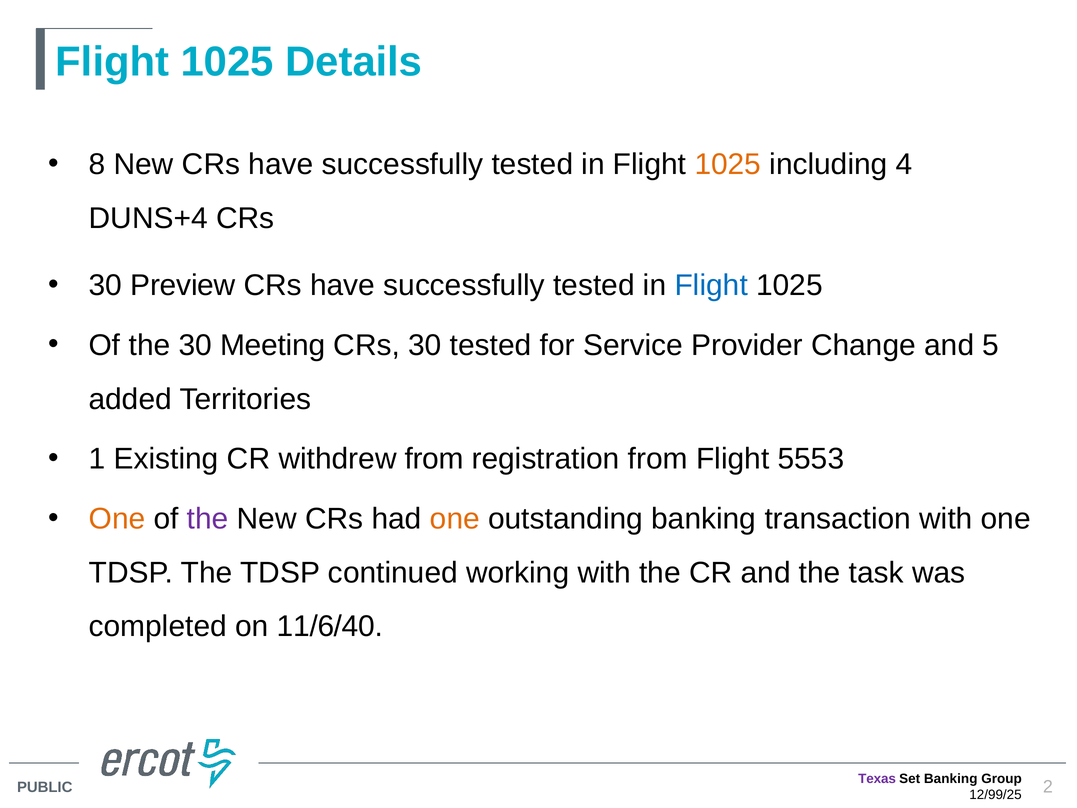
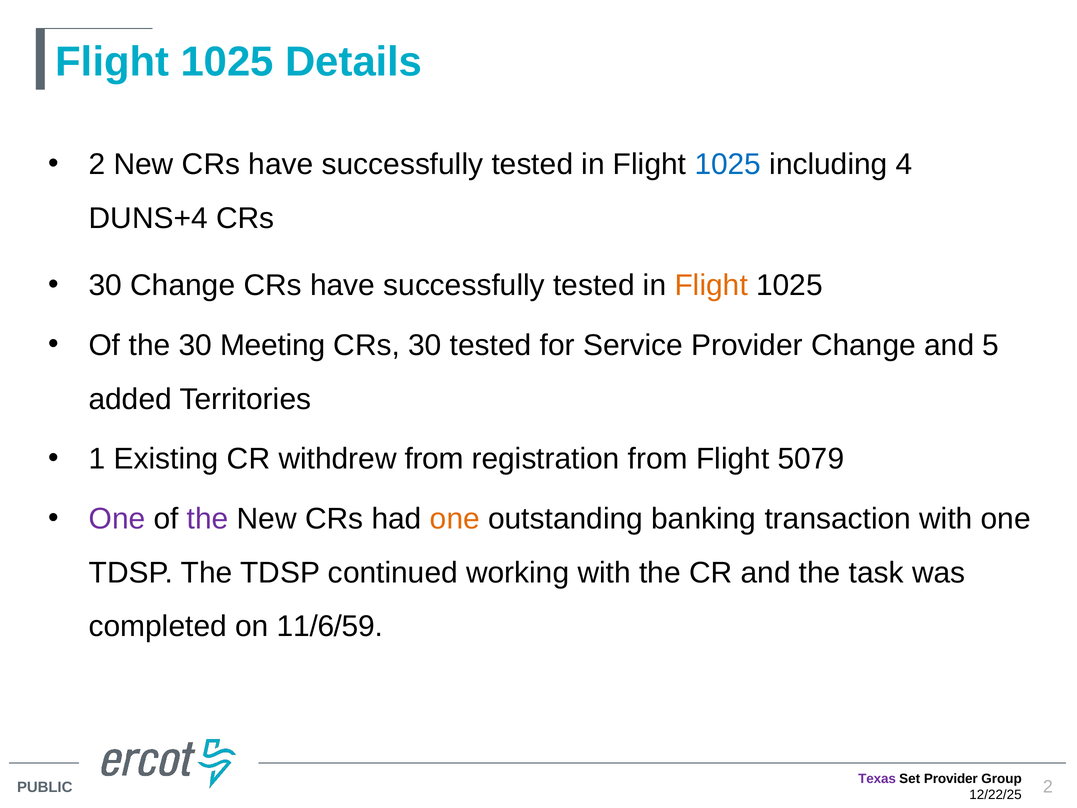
8 at (97, 164): 8 -> 2
1025 at (728, 164) colour: orange -> blue
30 Preview: Preview -> Change
Flight at (711, 285) colour: blue -> orange
5553: 5553 -> 5079
One at (117, 519) colour: orange -> purple
11/6/40: 11/6/40 -> 11/6/59
Set Banking: Banking -> Provider
12/99/25: 12/99/25 -> 12/22/25
